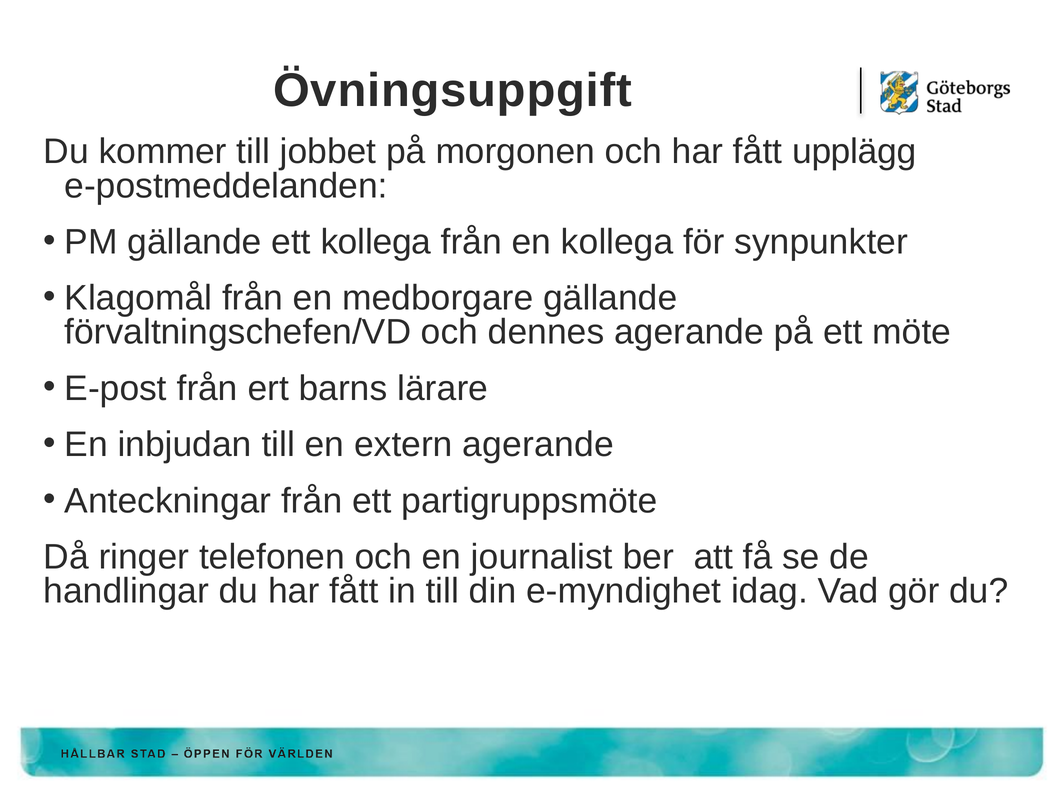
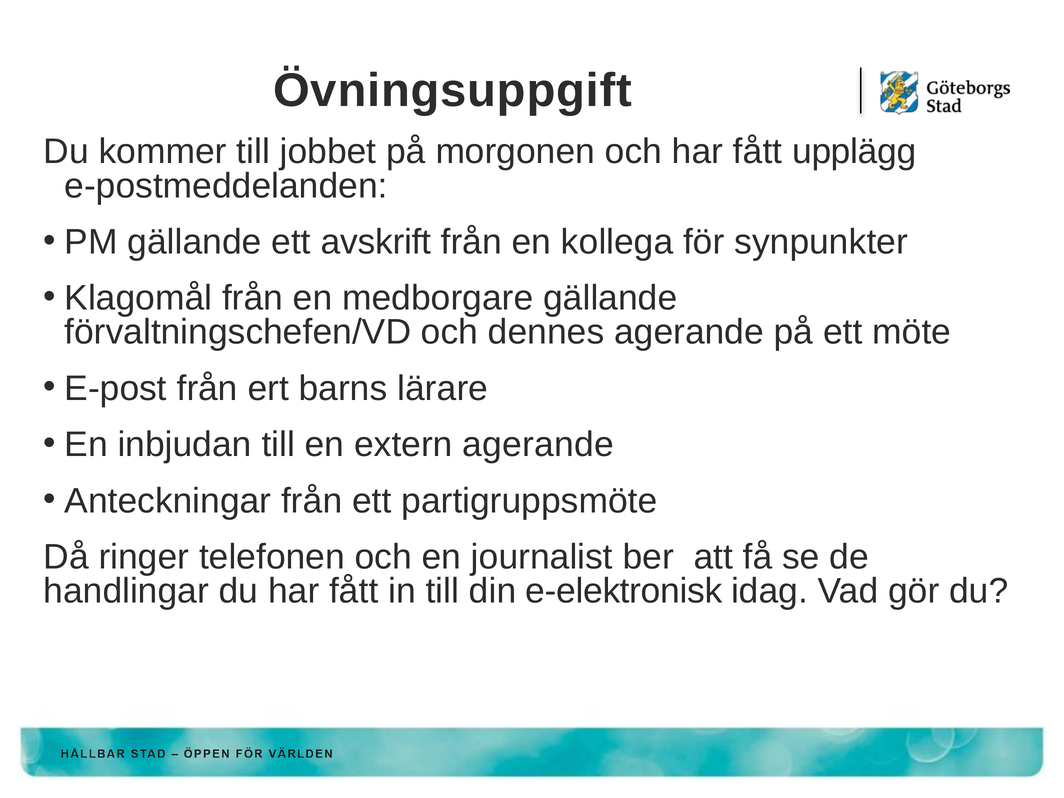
ett kollega: kollega -> avskrift
e-myndighet: e-myndighet -> e-elektronisk
